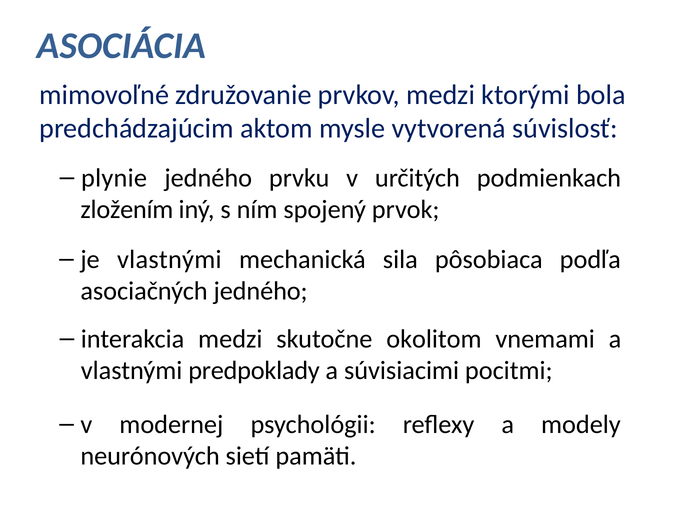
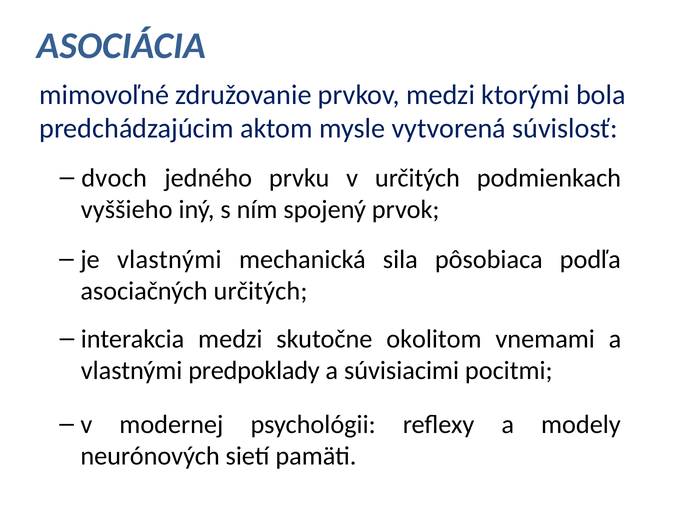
plynie: plynie -> dvoch
zložením: zložením -> vyššieho
asociačných jedného: jedného -> určitých
